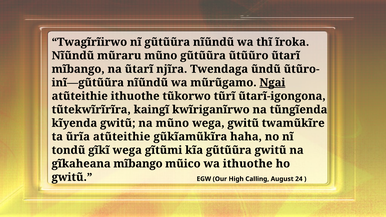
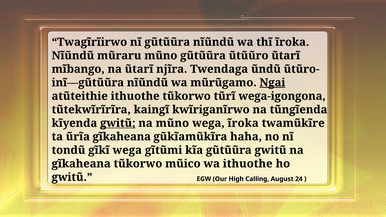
ũtarĩ-igongona: ũtarĩ-igongona -> wega-igongona
gwitũ at (118, 123) underline: none -> present
wega gwitũ: gwitũ -> ĩroka
ũrĩa atũteithie: atũteithie -> gĩkaheana
gĩkaheana mĩbango: mĩbango -> tũkorwo
